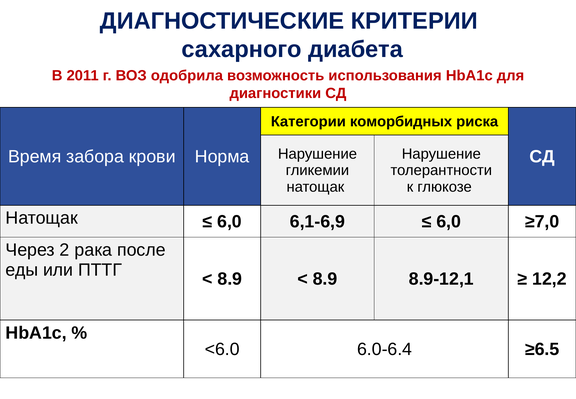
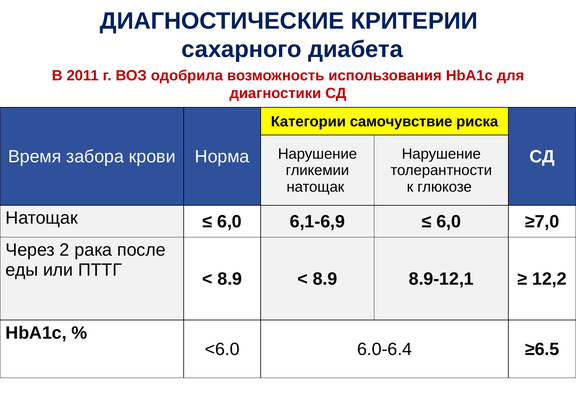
коморбидных: коморбидных -> самочувствие
